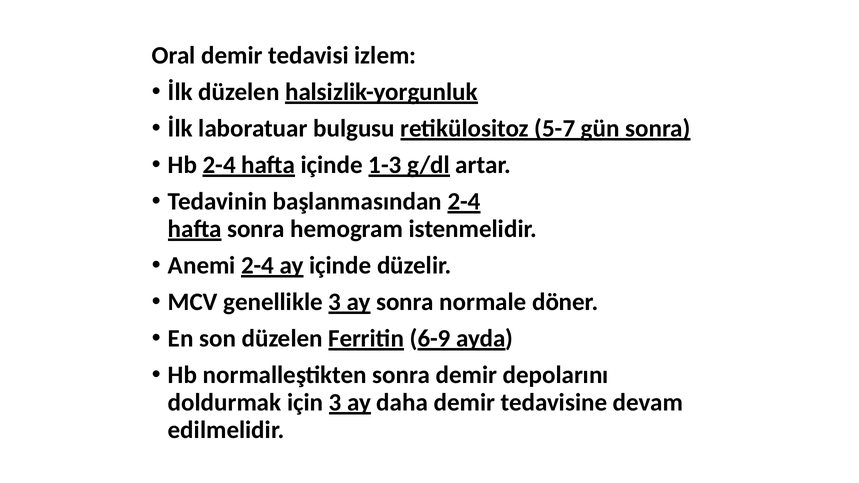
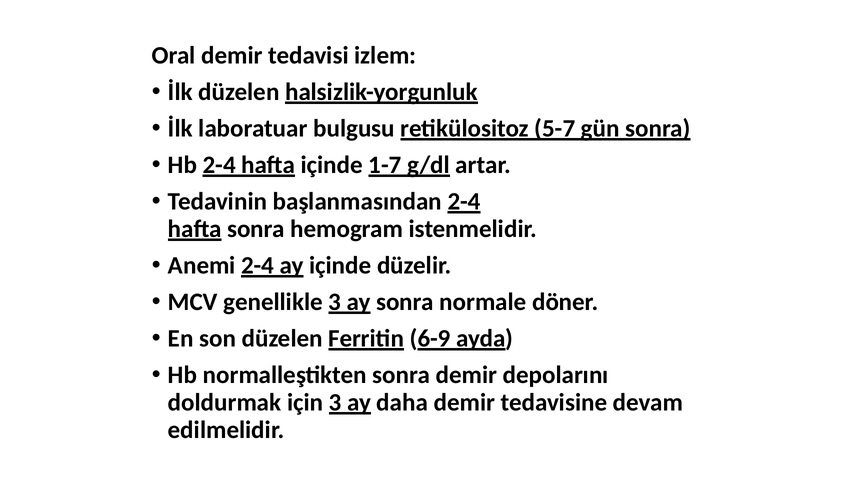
1-3: 1-3 -> 1-7
